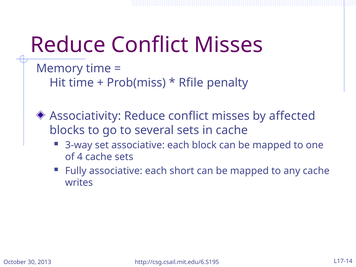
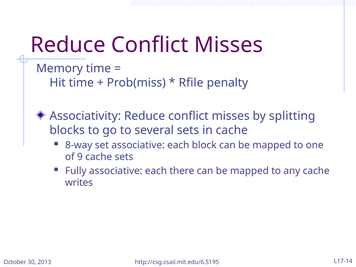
affected: affected -> splitting
3-way: 3-way -> 8-way
4: 4 -> 9
short: short -> there
